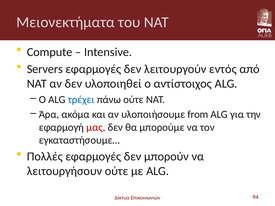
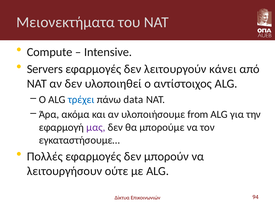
εντός: εντός -> κάνει
πάνω ούτε: ούτε -> data
μας colour: red -> purple
